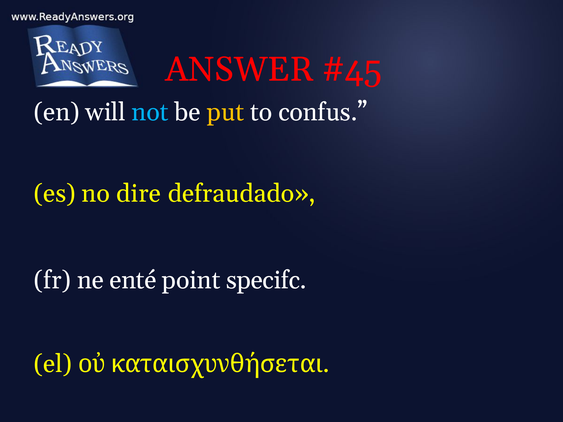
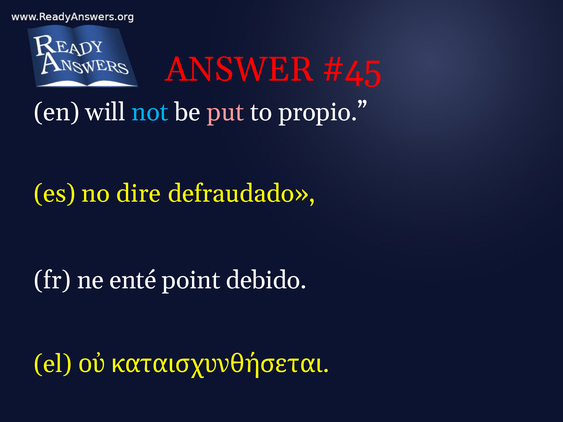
put colour: yellow -> pink
confus: confus -> propio
specifc: specifc -> debido
